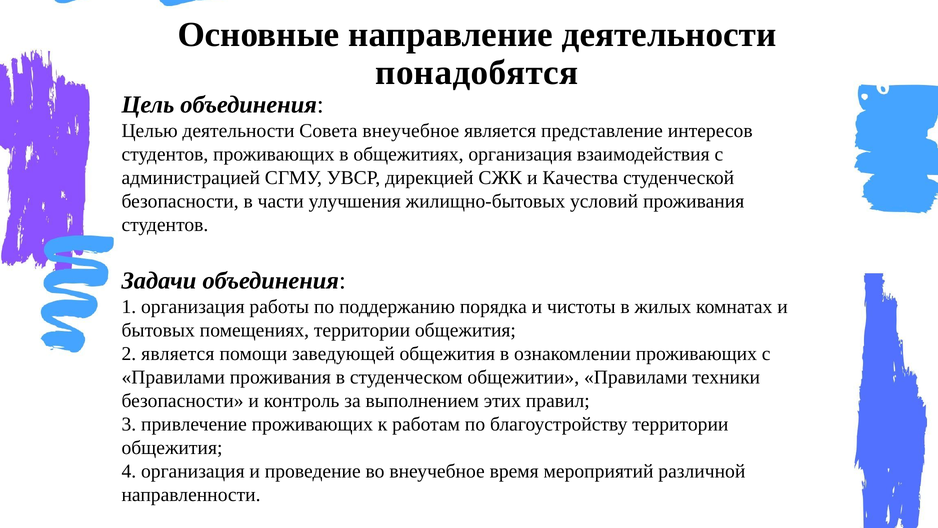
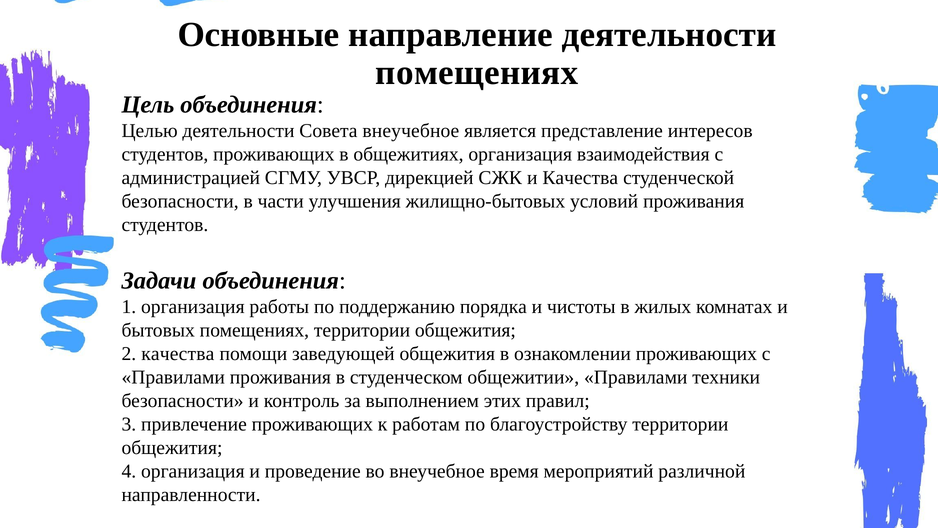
понадобятся at (477, 72): понадобятся -> помещениях
2 является: является -> качества
